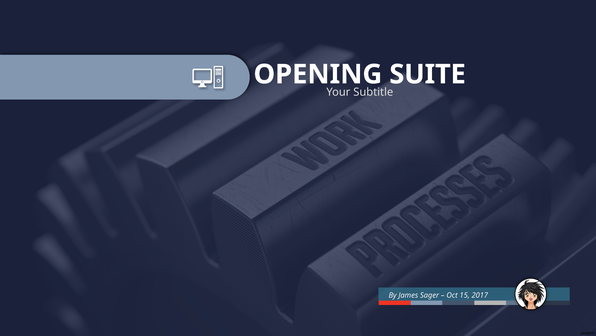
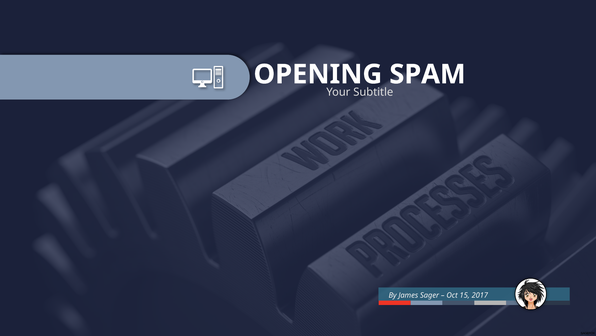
SUITE: SUITE -> SPAM
